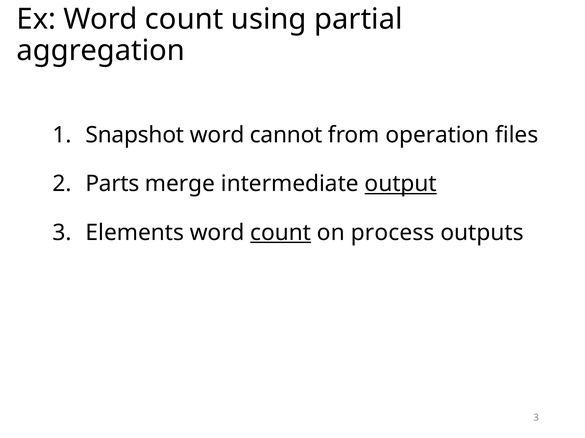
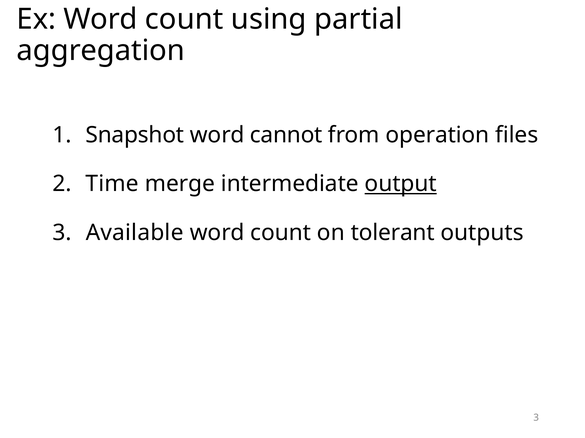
Parts: Parts -> Time
Elements: Elements -> Available
count at (281, 233) underline: present -> none
process: process -> tolerant
